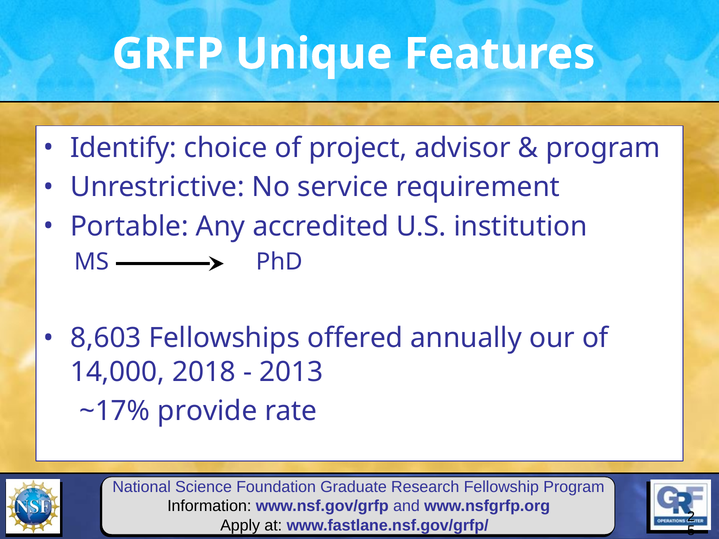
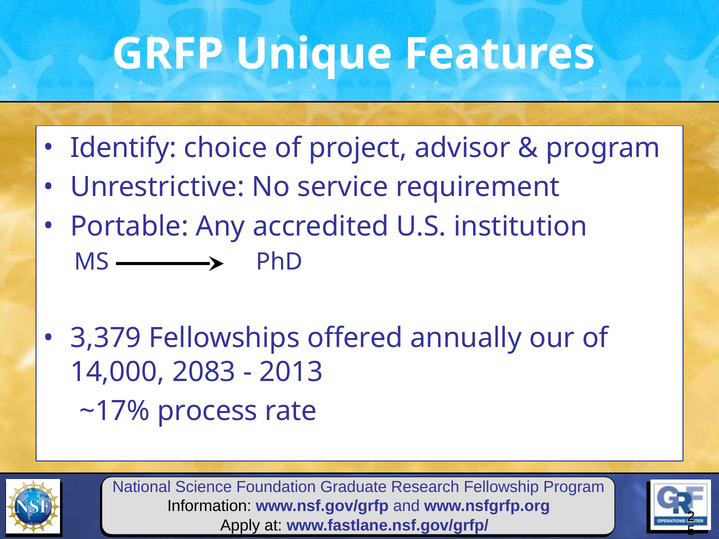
8,603: 8,603 -> 3,379
2018: 2018 -> 2083
provide: provide -> process
